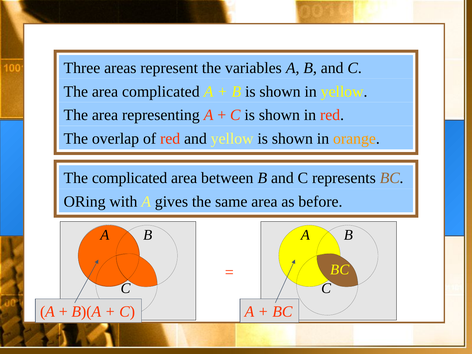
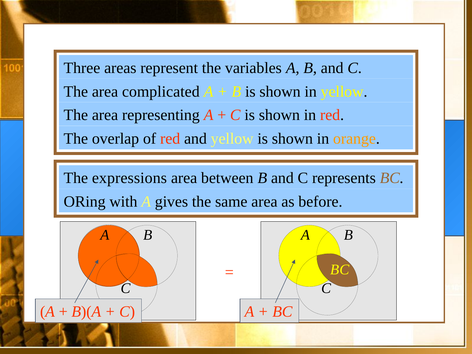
The complicated: complicated -> expressions
